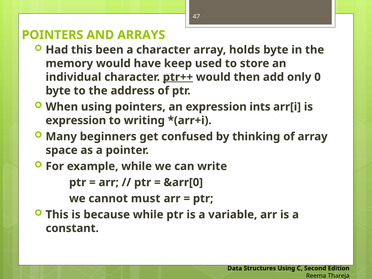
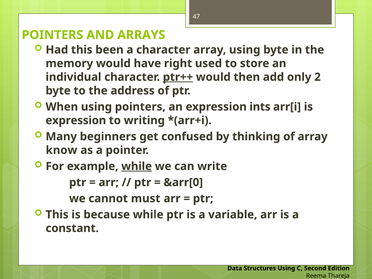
array holds: holds -> using
keep: keep -> right
0: 0 -> 2
space: space -> know
while at (137, 166) underline: none -> present
